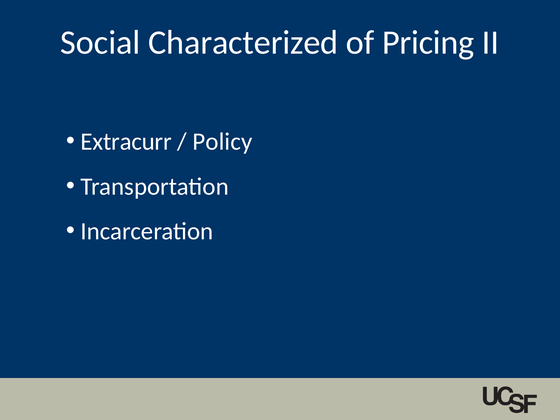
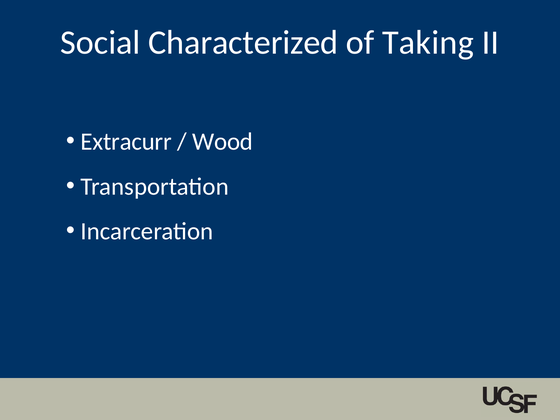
Pricing: Pricing -> Taking
Policy: Policy -> Wood
